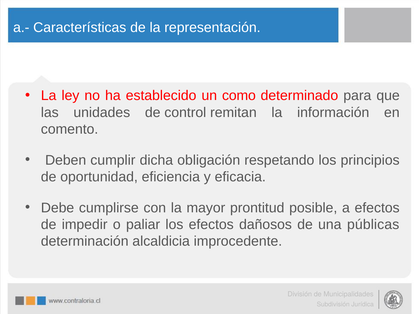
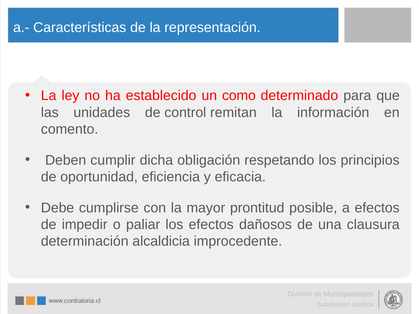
públicas: públicas -> clausura
